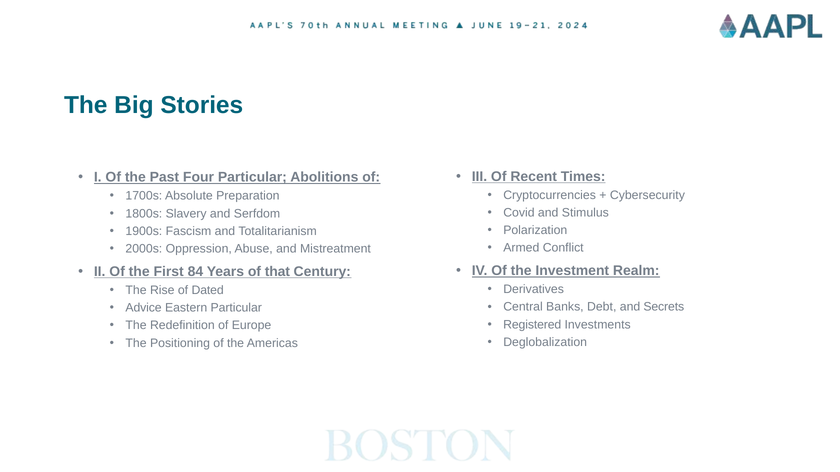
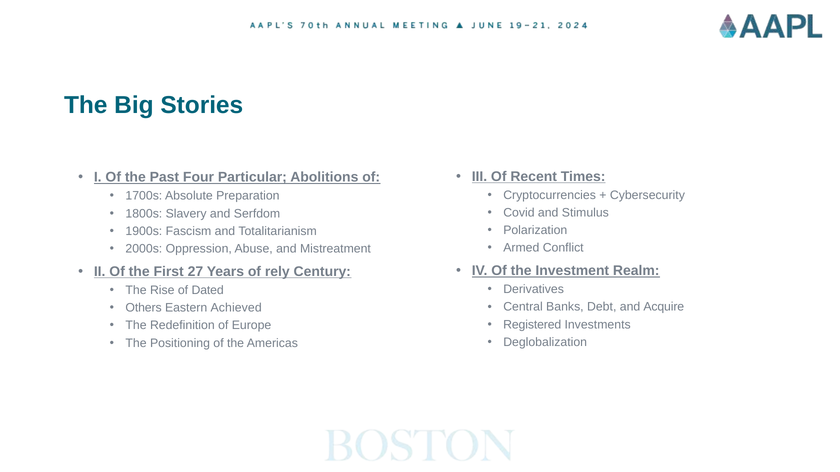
84: 84 -> 27
that: that -> rely
Secrets: Secrets -> Acquire
Advice: Advice -> Others
Eastern Particular: Particular -> Achieved
